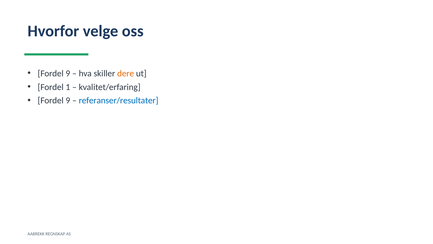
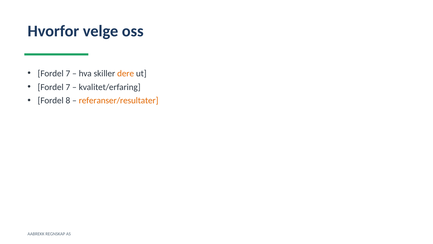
9 at (68, 73): 9 -> 7
1 at (68, 87): 1 -> 7
9 at (68, 100): 9 -> 8
referanser/resultater colour: blue -> orange
